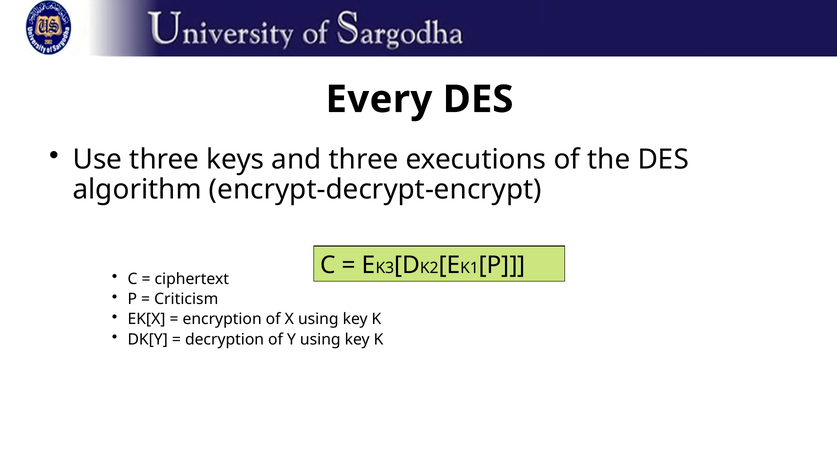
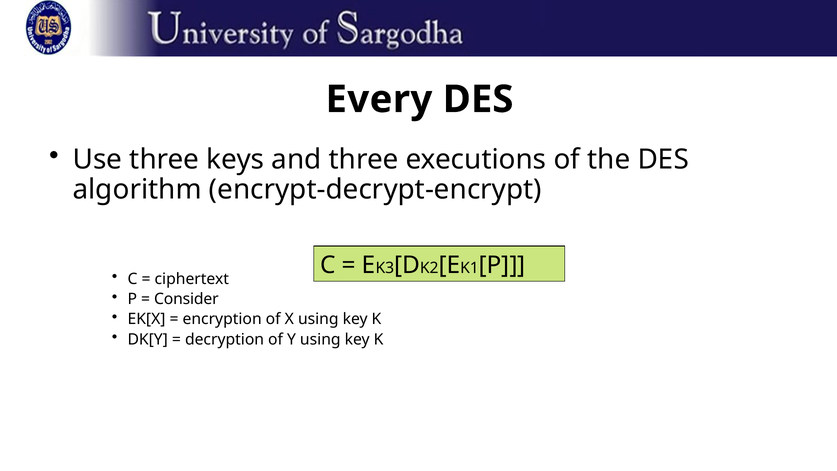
Criticism: Criticism -> Consider
